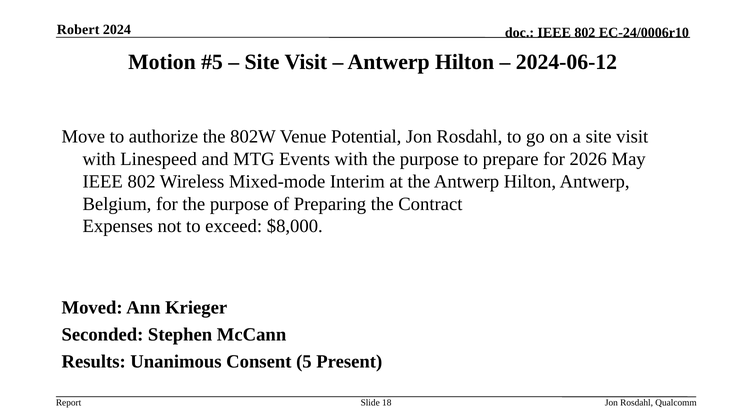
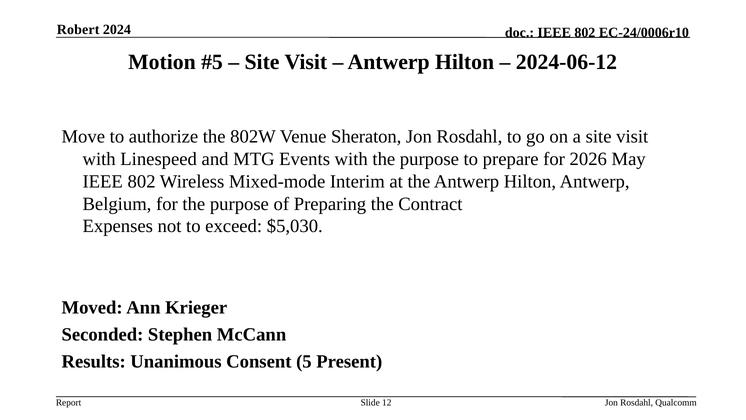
Potential: Potential -> Sheraton
$8,000: $8,000 -> $5,030
18: 18 -> 12
